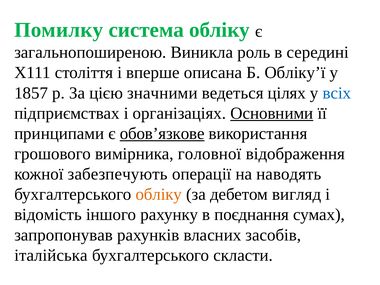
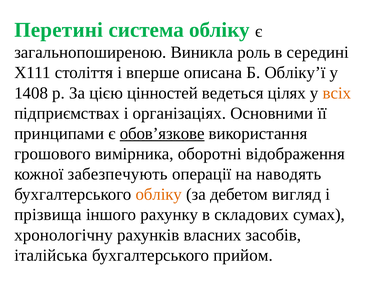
Помилку: Помилку -> Перетині
1857: 1857 -> 1408
значними: значними -> цінностей
всіх colour: blue -> orange
Основними underline: present -> none
головної: головної -> оборотні
відомість: відомість -> прізвища
поєднання: поєднання -> складових
запропонував: запропонував -> хронологічну
скласти: скласти -> прийом
